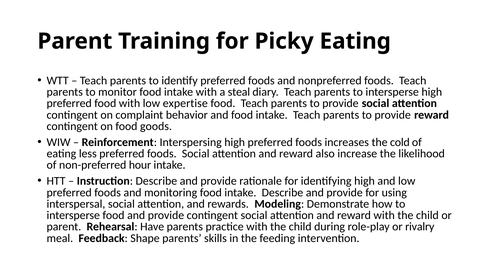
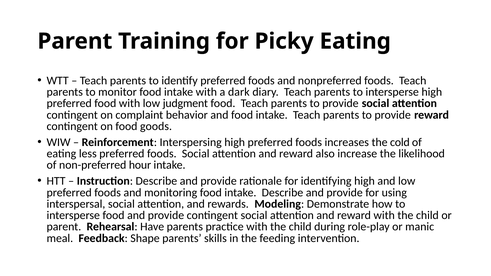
steal: steal -> dark
expertise: expertise -> judgment
rivalry: rivalry -> manic
